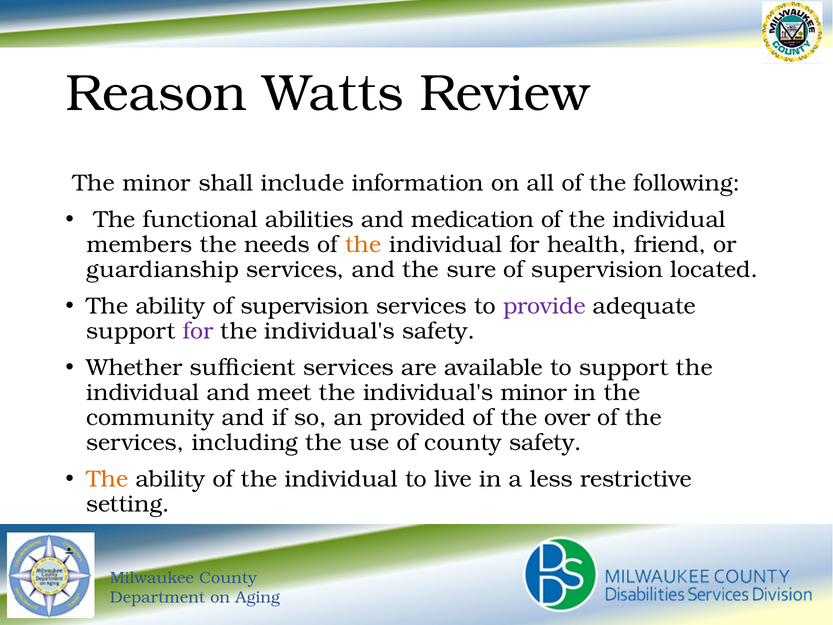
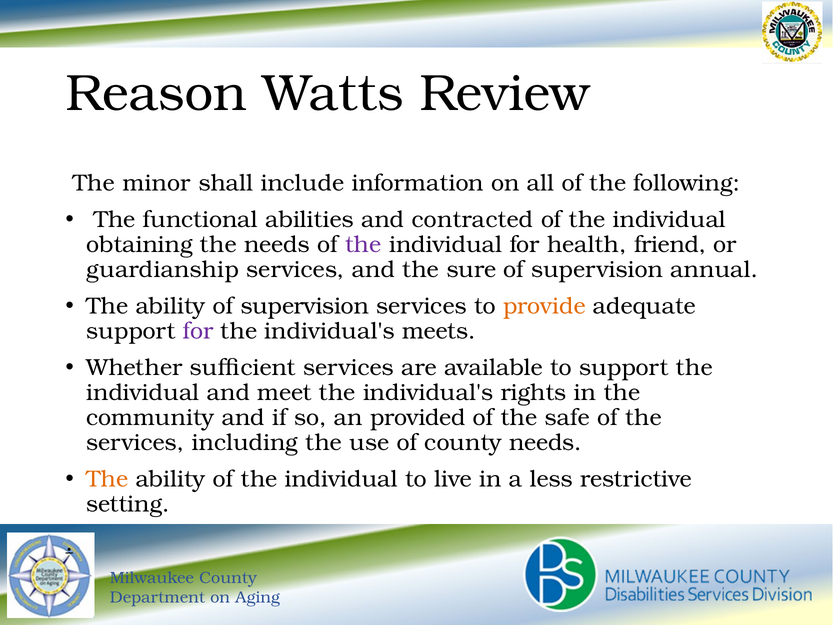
medication: medication -> contracted
members: members -> obtaining
the at (363, 244) colour: orange -> purple
located: located -> annual
provide colour: purple -> orange
individual's safety: safety -> meets
individual's minor: minor -> rights
over: over -> safe
county safety: safety -> needs
